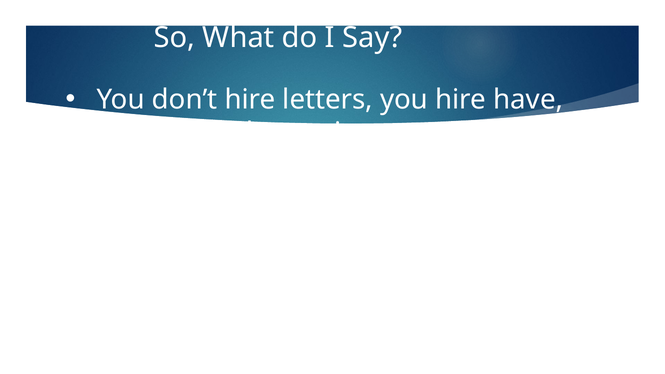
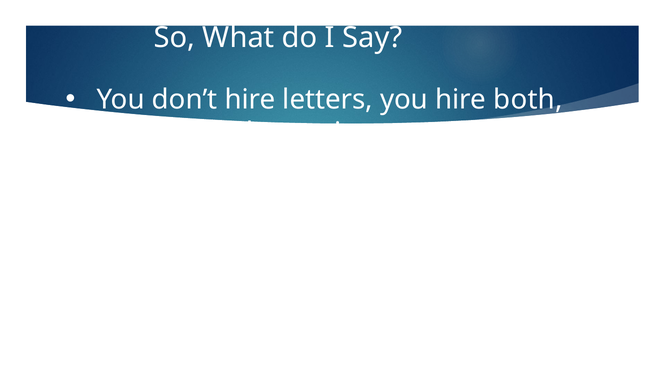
have: have -> both
